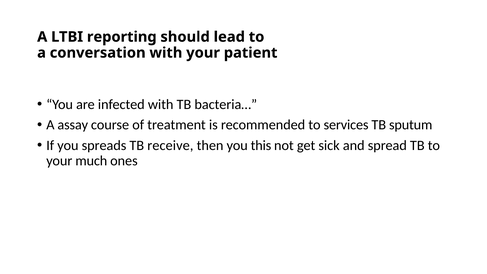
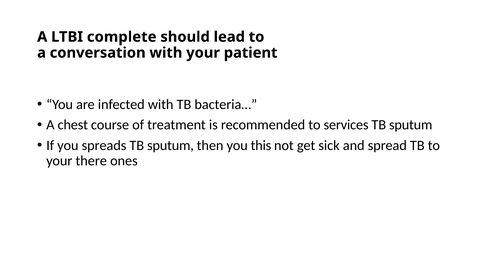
reporting: reporting -> complete
assay: assay -> chest
receive at (170, 145): receive -> sputum
much: much -> there
